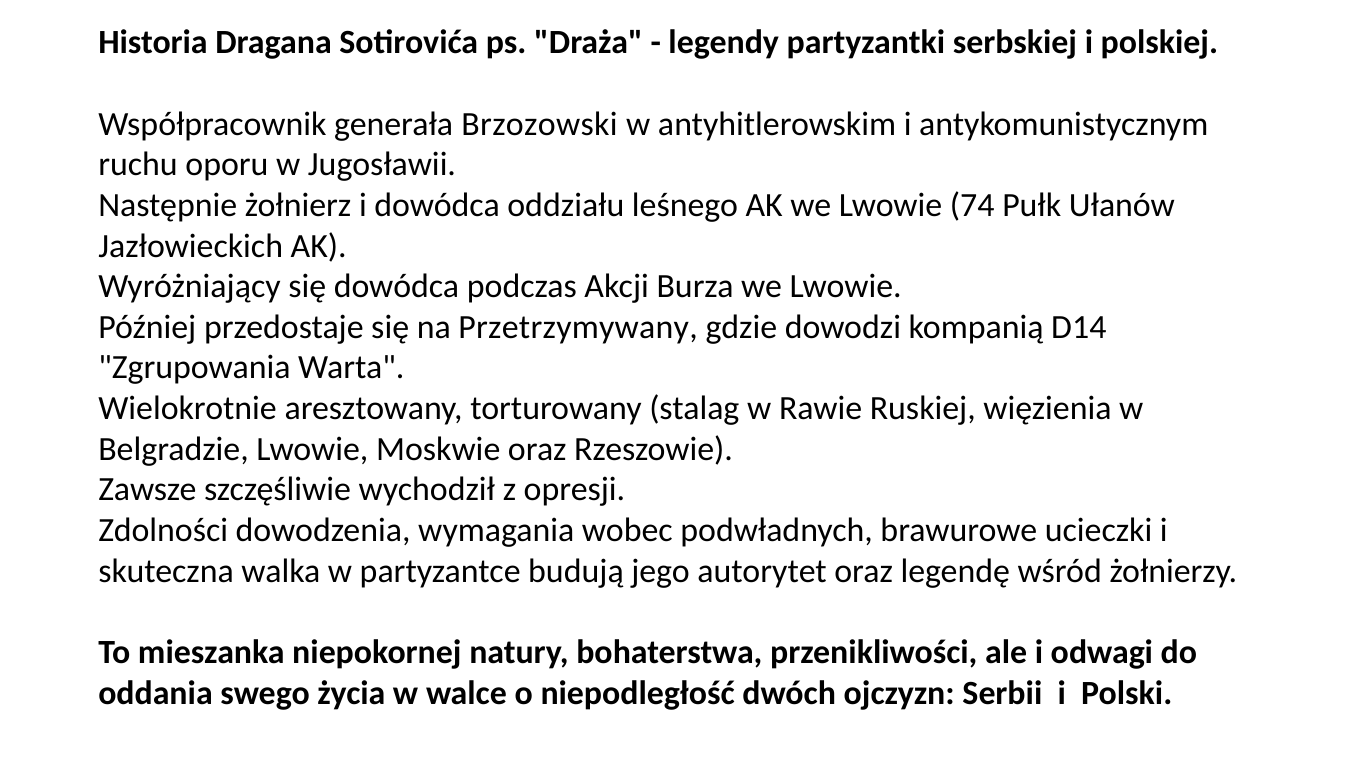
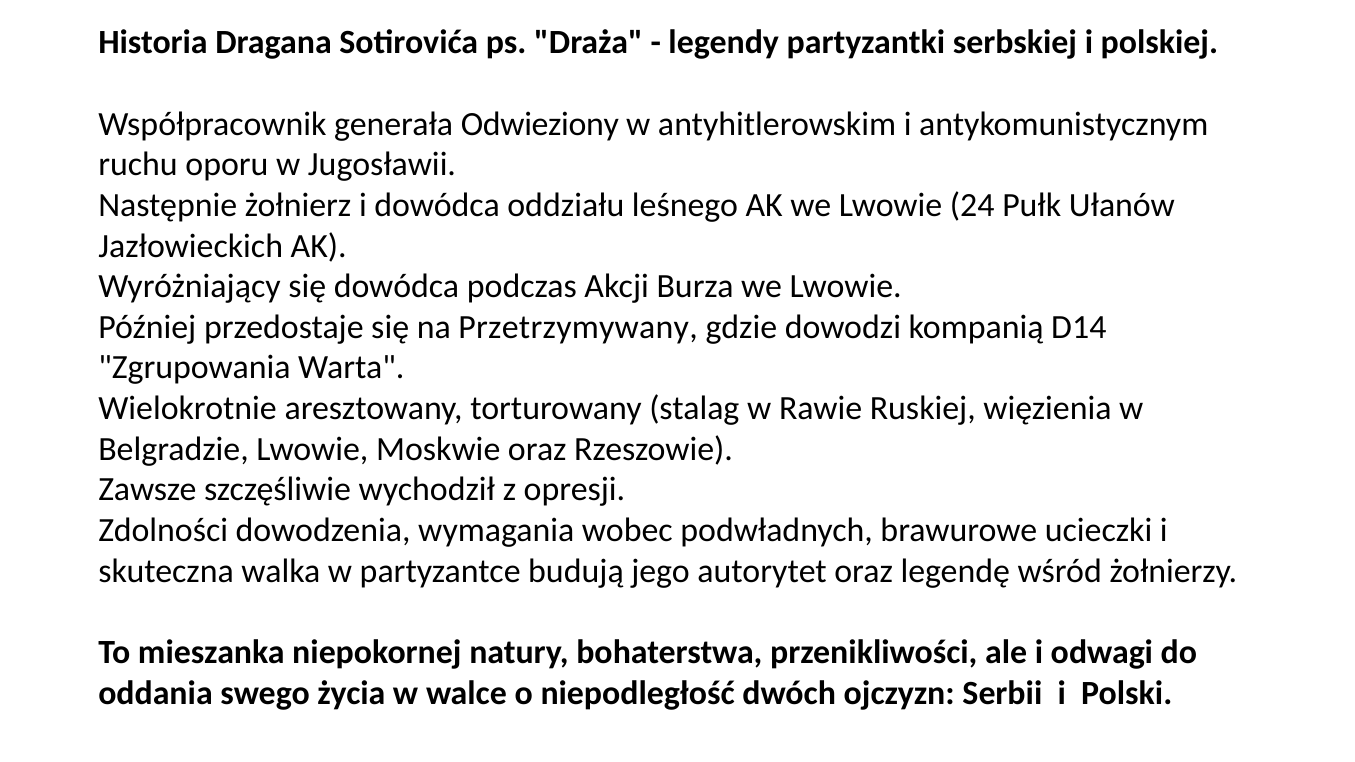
Brzozowski: Brzozowski -> Odwieziony
74: 74 -> 24
